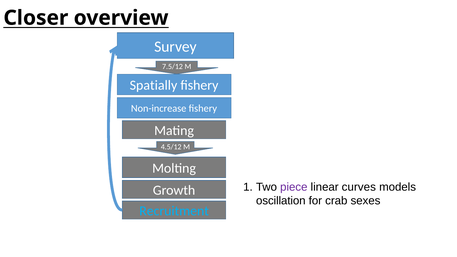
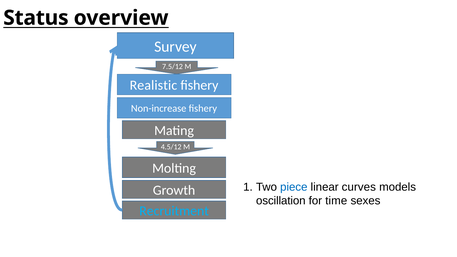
Closer: Closer -> Status
Spatially: Spatially -> Realistic
piece colour: purple -> blue
crab: crab -> time
